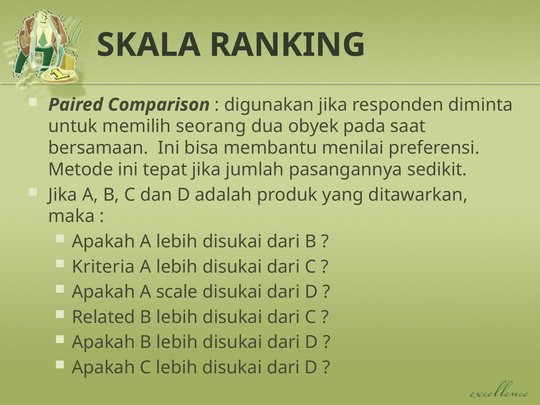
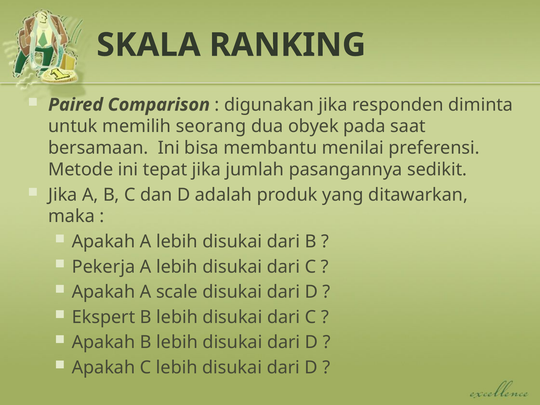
Kriteria: Kriteria -> Pekerja
Related: Related -> Ekspert
